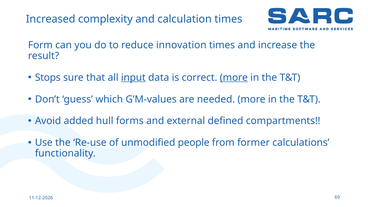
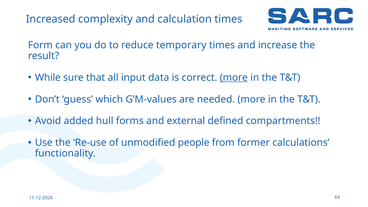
innovation: innovation -> temporary
Stops: Stops -> While
input underline: present -> none
